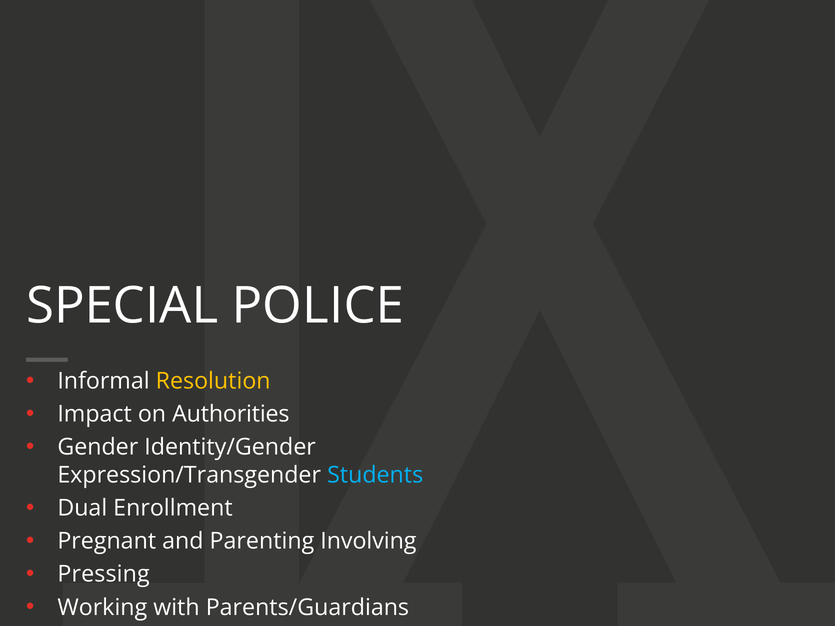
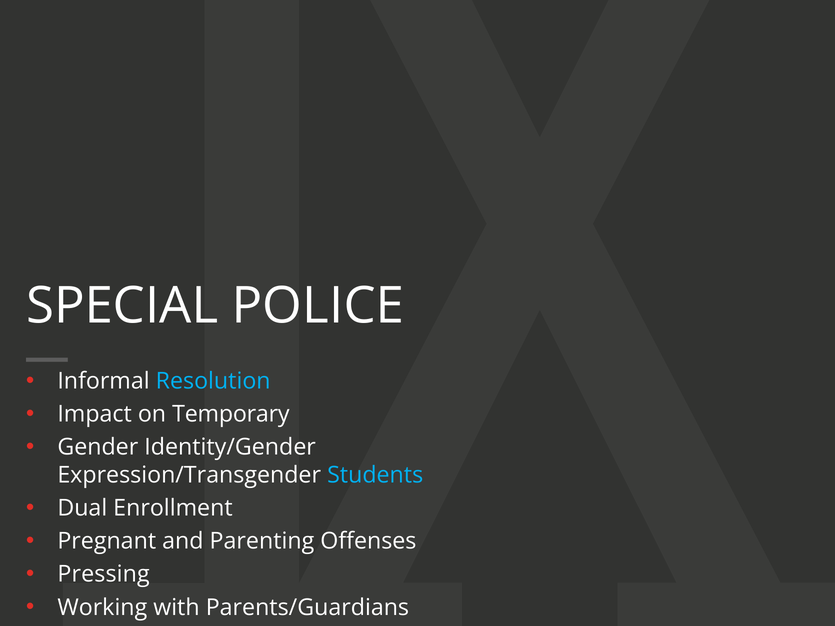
Resolution colour: yellow -> light blue
Authorities: Authorities -> Temporary
Involving: Involving -> Offenses
